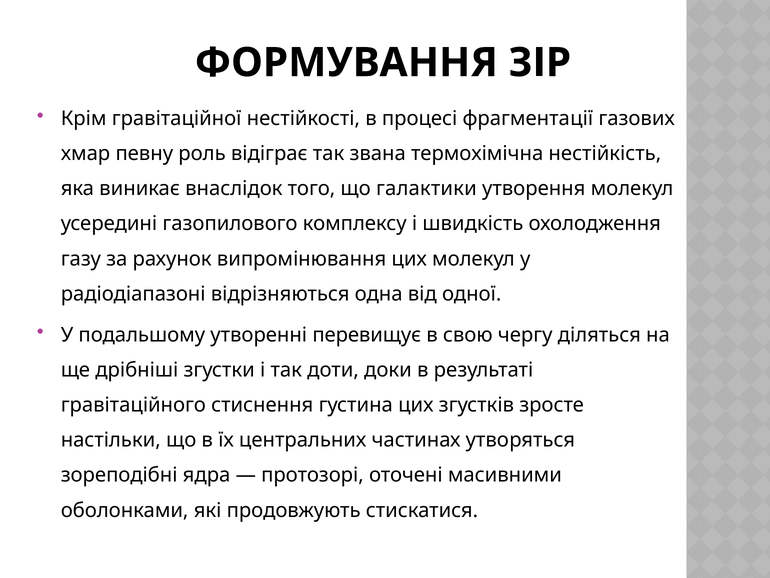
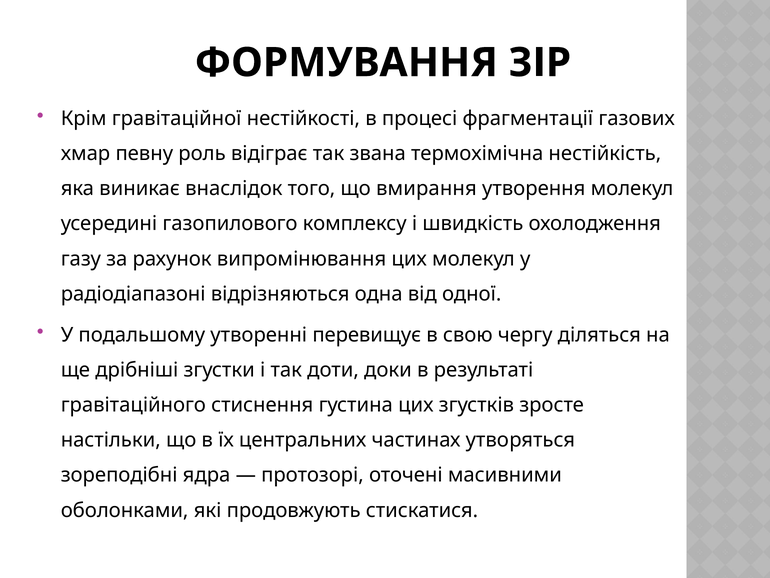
галактики: галактики -> вмирання
